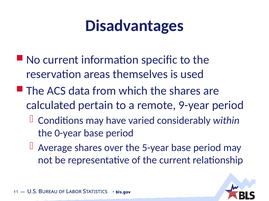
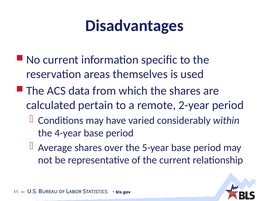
9-year: 9-year -> 2-year
0-year: 0-year -> 4-year
